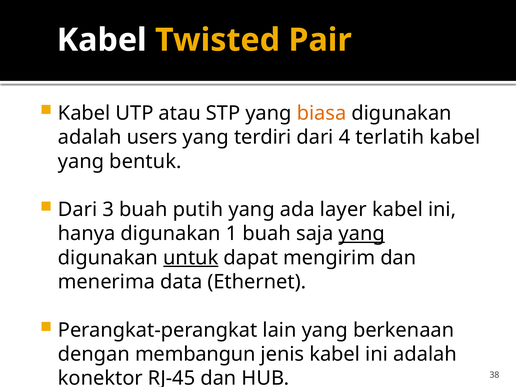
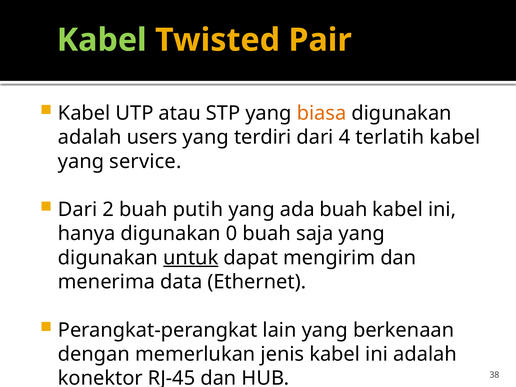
Kabel at (102, 40) colour: white -> light green
bentuk: bentuk -> service
3: 3 -> 2
ada layer: layer -> buah
1: 1 -> 0
yang at (362, 234) underline: present -> none
membangun: membangun -> memerlukan
